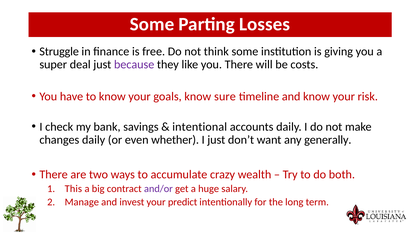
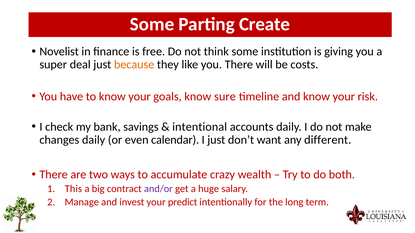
Losses: Losses -> Create
Struggle: Struggle -> Novelist
because colour: purple -> orange
whether: whether -> calendar
generally: generally -> different
